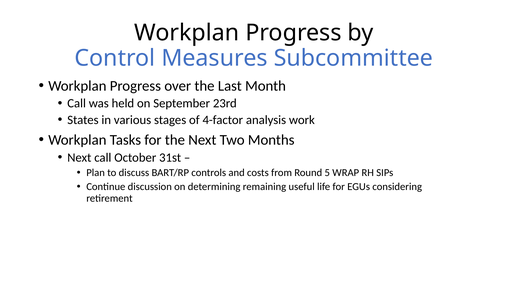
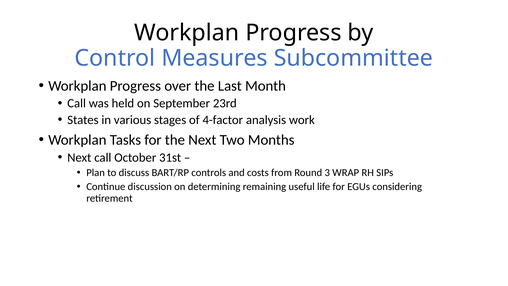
5: 5 -> 3
